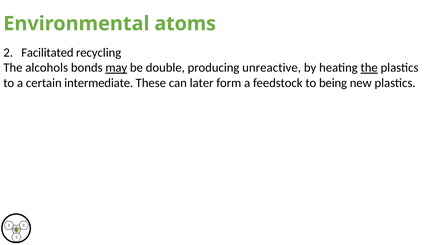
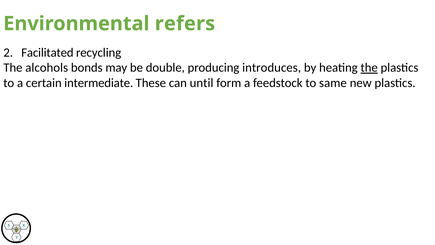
atoms: atoms -> refers
may underline: present -> none
unreactive: unreactive -> introduces
later: later -> until
being: being -> same
